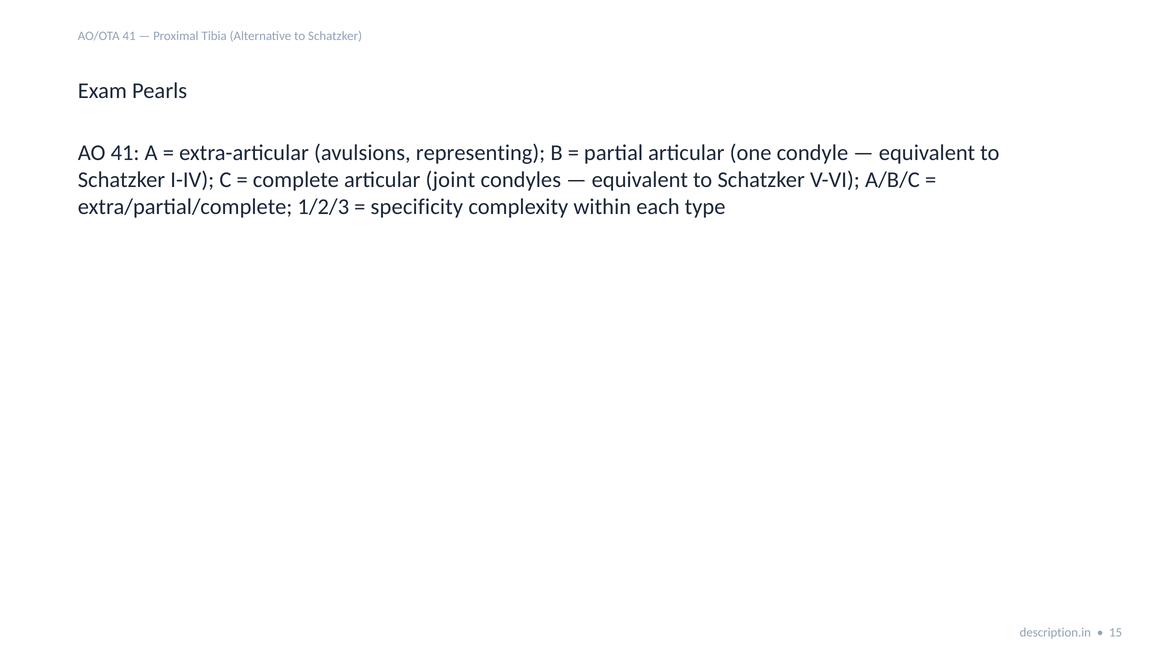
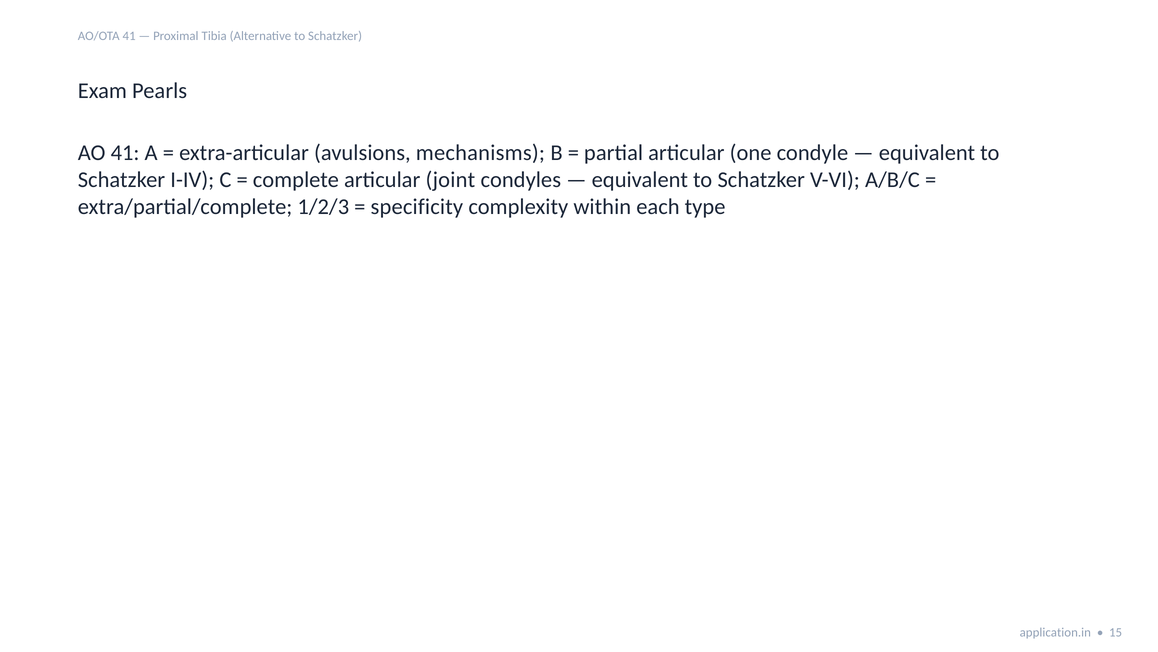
representing: representing -> mechanisms
description.in: description.in -> application.in
